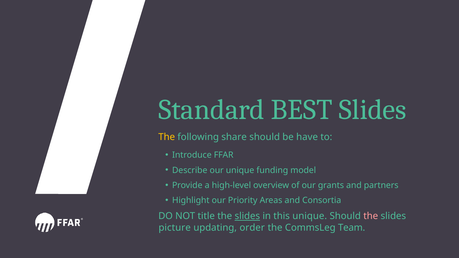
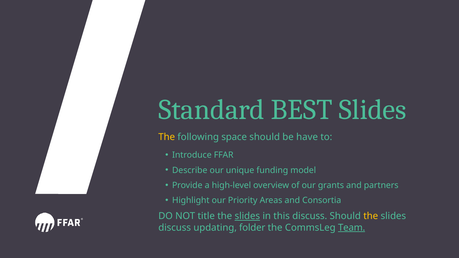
share: share -> space
this unique: unique -> discuss
the at (371, 216) colour: pink -> yellow
picture at (175, 228): picture -> discuss
order: order -> folder
Team underline: none -> present
